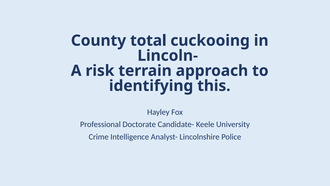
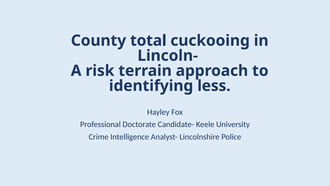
this: this -> less
